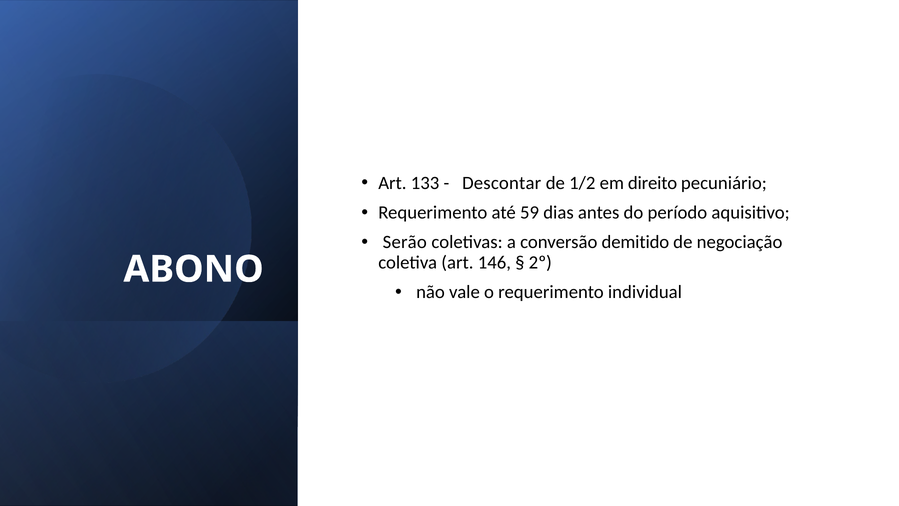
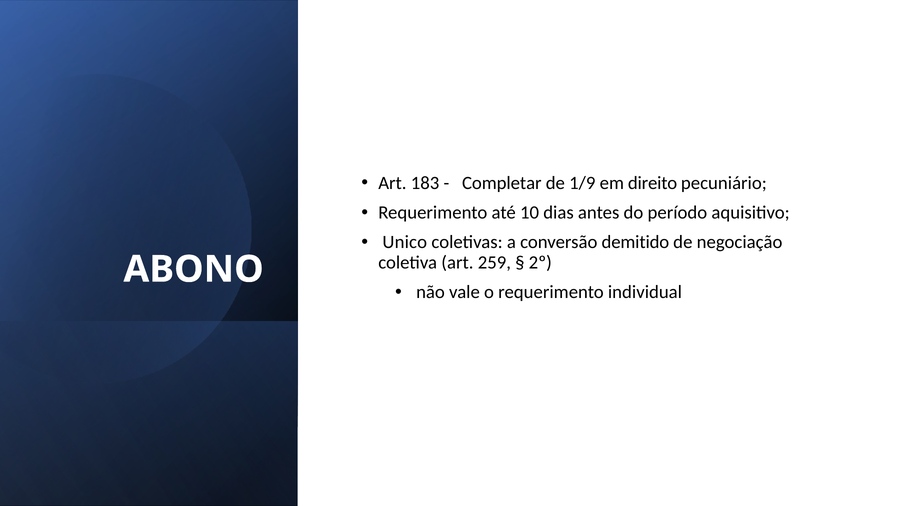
133: 133 -> 183
Descontar: Descontar -> Completar
1/2: 1/2 -> 1/9
59: 59 -> 10
Serão: Serão -> Unico
146: 146 -> 259
